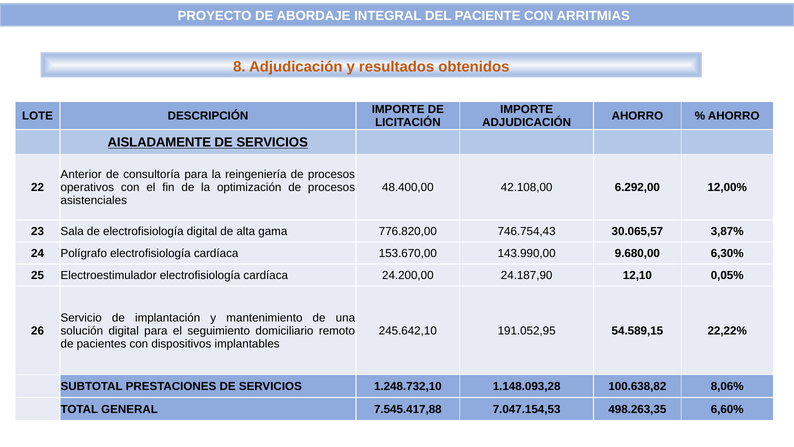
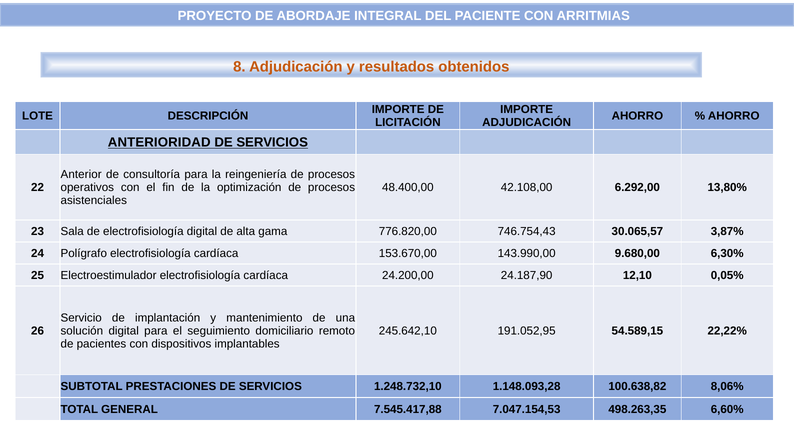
AISLADAMENTE: AISLADAMENTE -> ANTERIORIDAD
12,00%: 12,00% -> 13,80%
